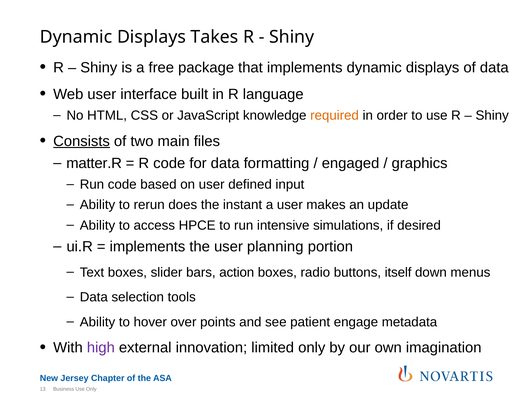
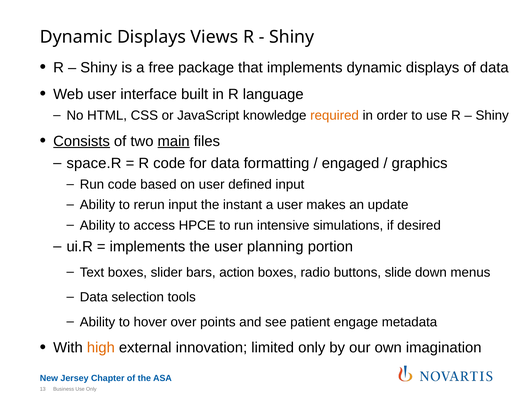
Takes: Takes -> Views
main underline: none -> present
matter.R: matter.R -> space.R
rerun does: does -> input
itself: itself -> slide
high colour: purple -> orange
